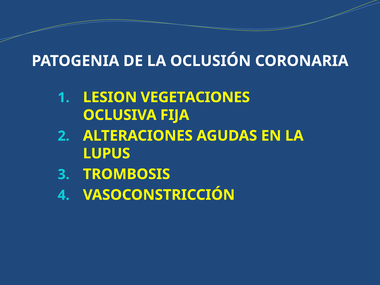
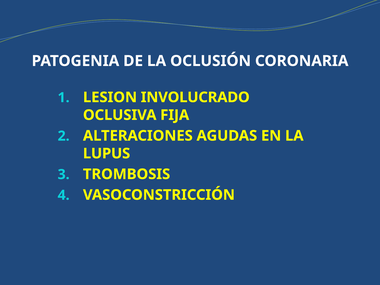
VEGETACIONES: VEGETACIONES -> INVOLUCRADO
